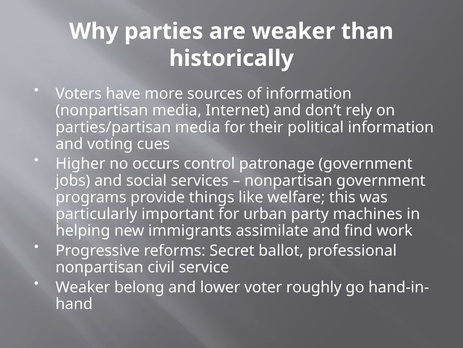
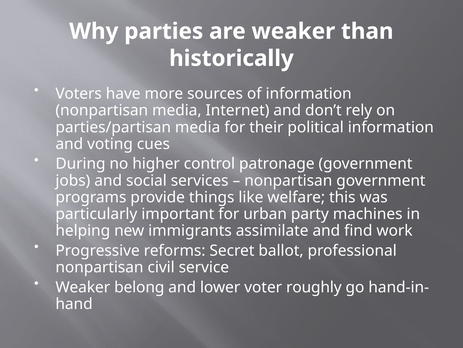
Higher: Higher -> During
occurs: occurs -> higher
